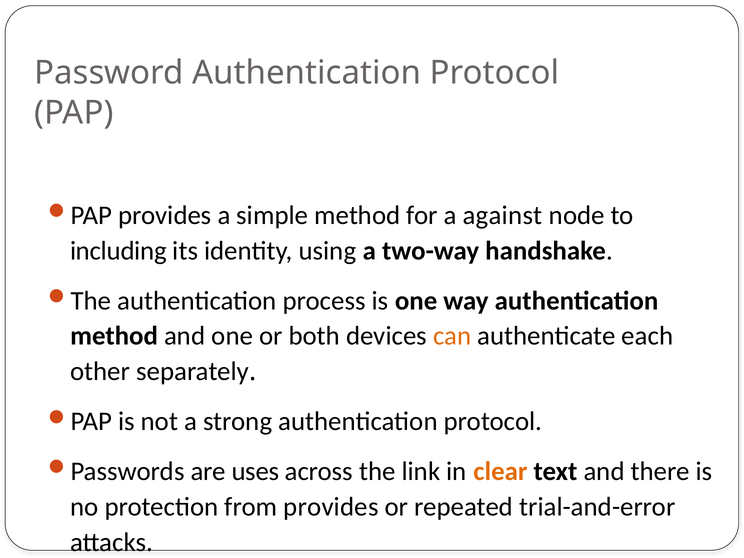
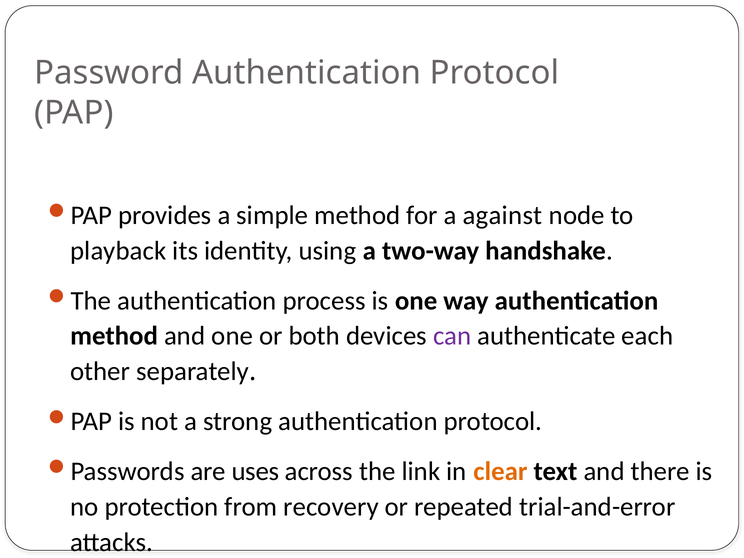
including: including -> playback
can colour: orange -> purple
from provides: provides -> recovery
